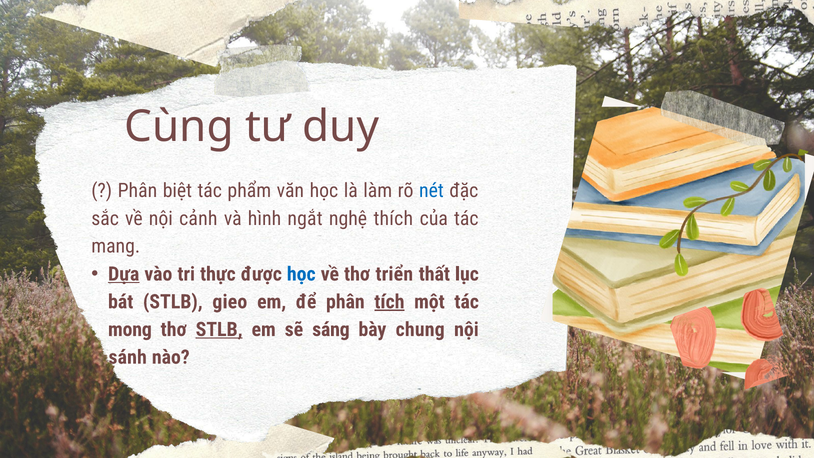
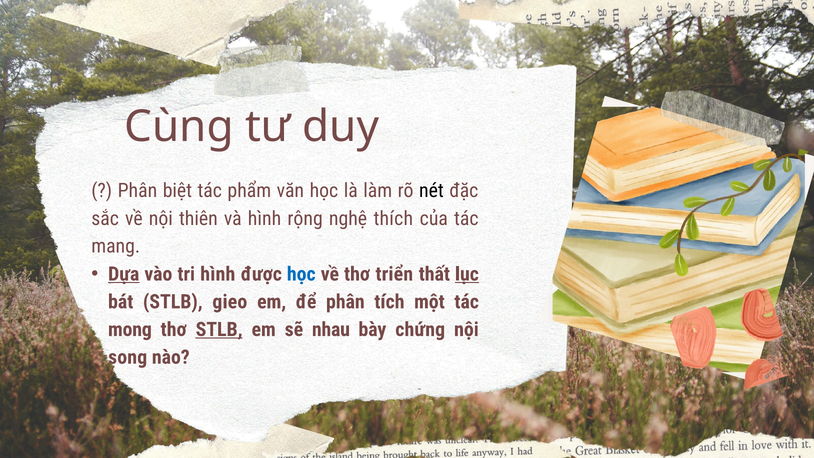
nét colour: blue -> black
cảnh: cảnh -> thiên
ngắt: ngắt -> rộng
tri thực: thực -> hình
lục underline: none -> present
tích underline: present -> none
sáng: sáng -> nhau
chung: chung -> chứng
sánh: sánh -> song
